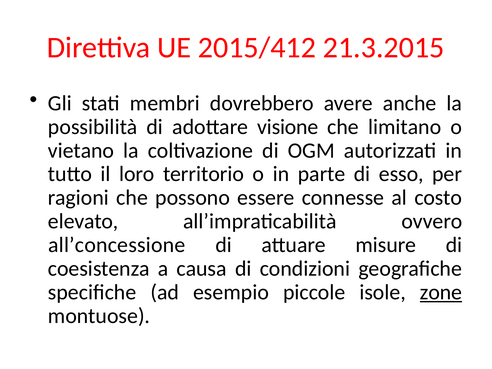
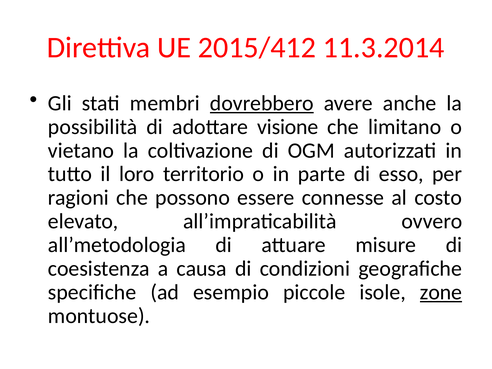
21.3.2015: 21.3.2015 -> 11.3.2014
dovrebbero underline: none -> present
all’concessione: all’concessione -> all’metodologia
